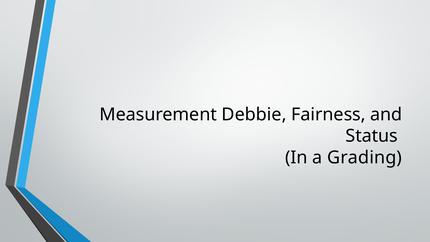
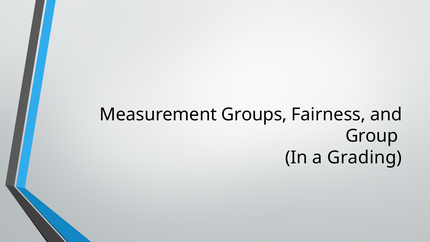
Debbie: Debbie -> Groups
Status: Status -> Group
